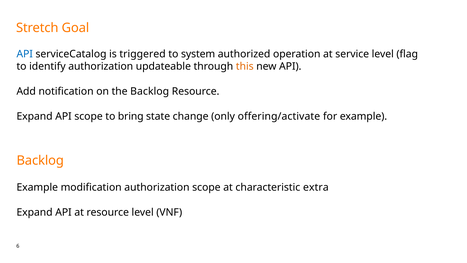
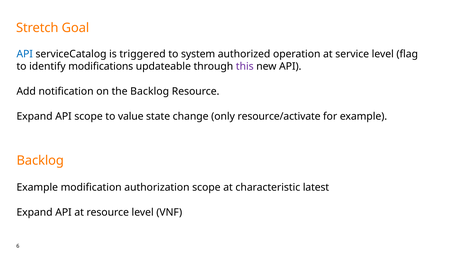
identify authorization: authorization -> modifications
this colour: orange -> purple
bring: bring -> value
offering/activate: offering/activate -> resource/activate
extra: extra -> latest
